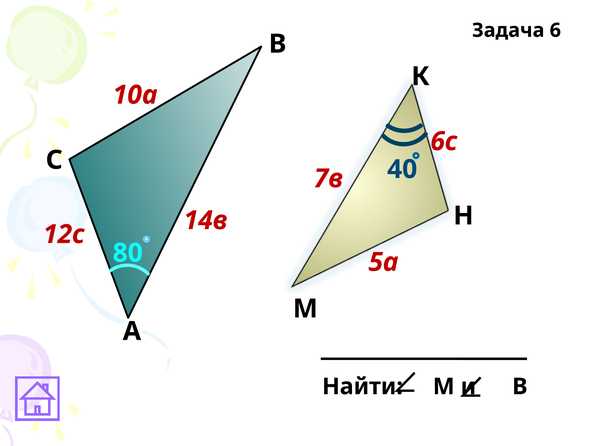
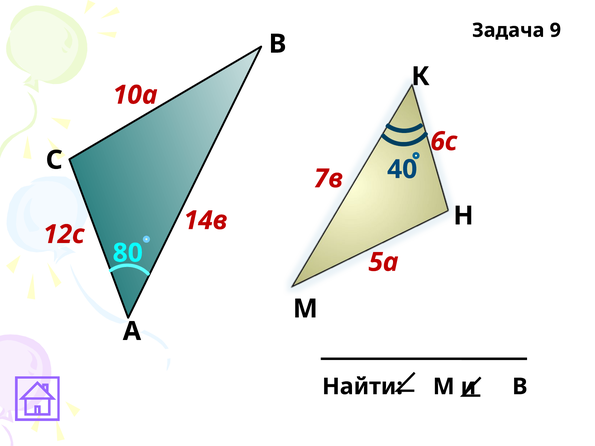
6: 6 -> 9
